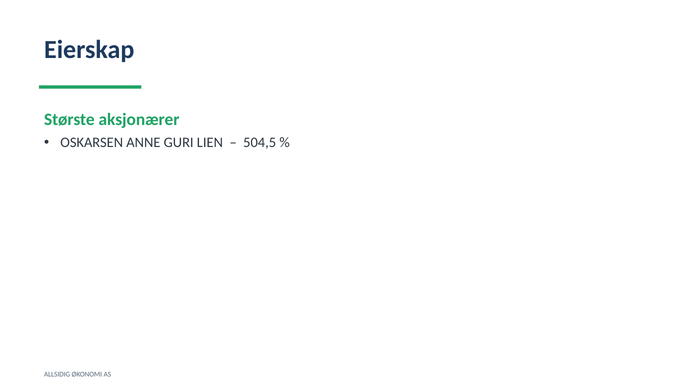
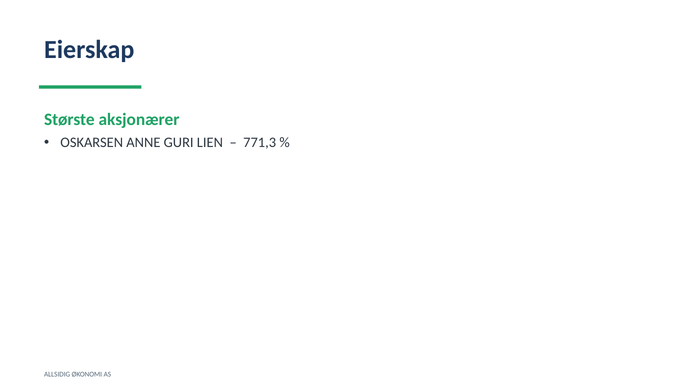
504,5: 504,5 -> 771,3
